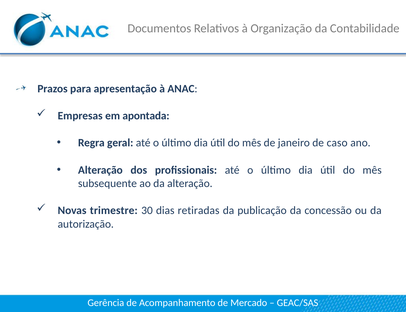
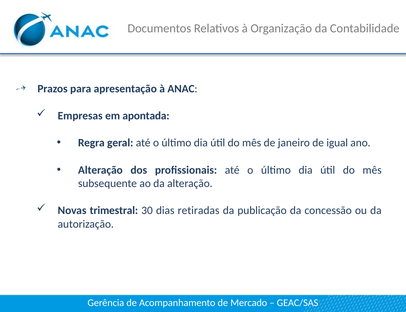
caso: caso -> igual
trimestre: trimestre -> trimestral
